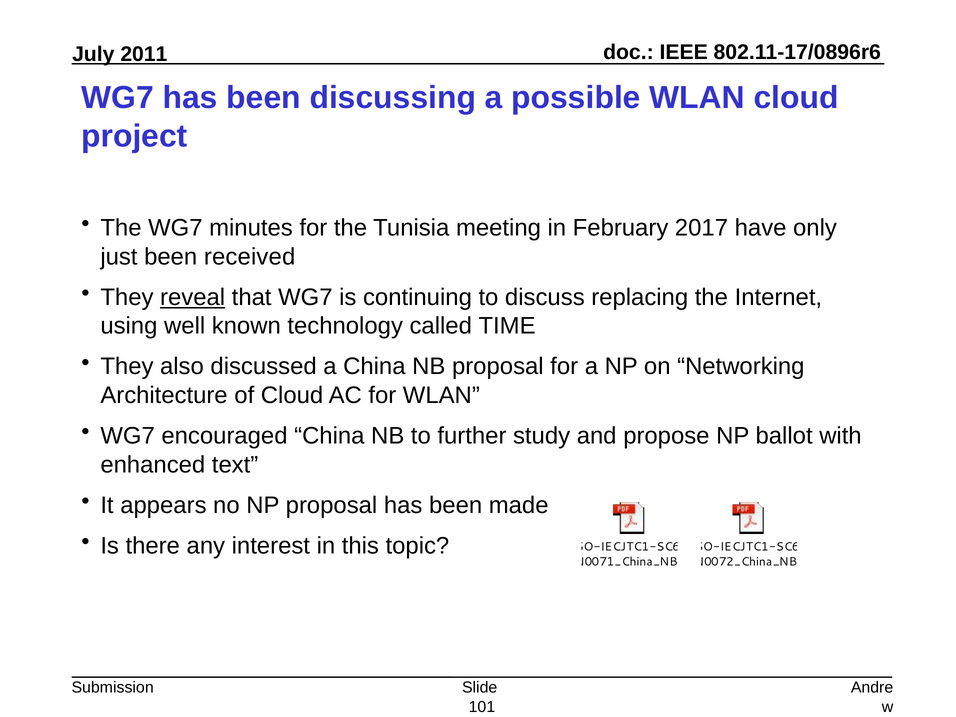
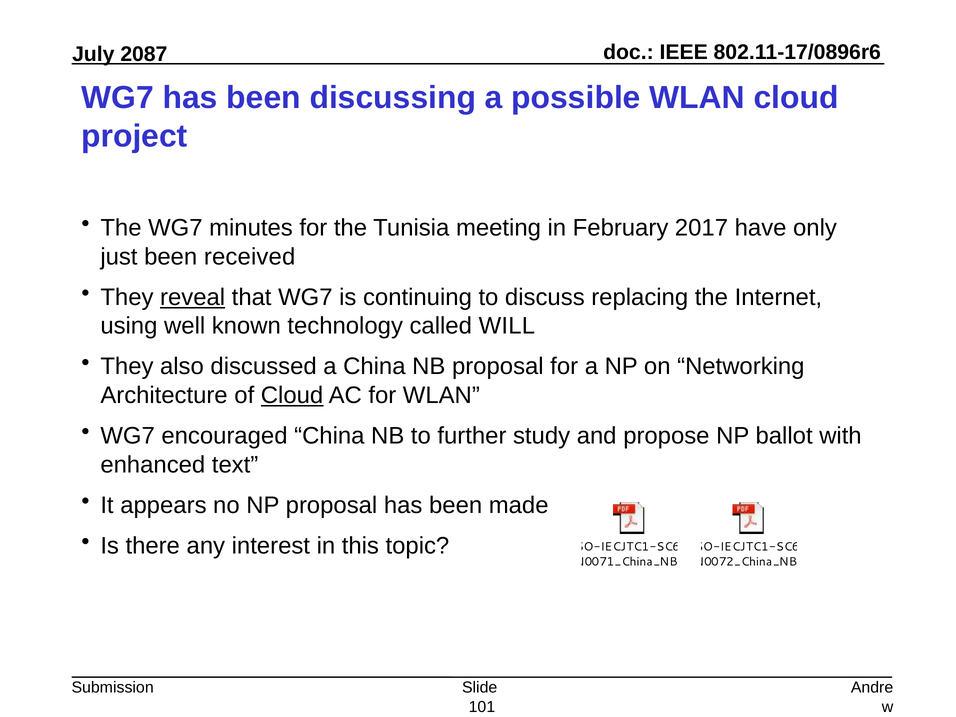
2011: 2011 -> 2087
TIME: TIME -> WILL
Cloud at (292, 395) underline: none -> present
